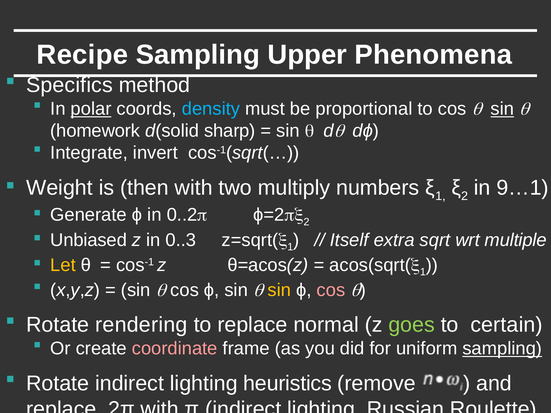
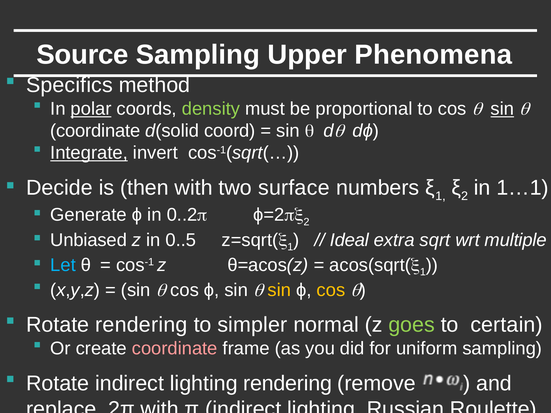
Recipe: Recipe -> Source
density colour: light blue -> light green
homework at (95, 131): homework -> coordinate
sharp: sharp -> coord
Integrate underline: none -> present
Weight: Weight -> Decide
multiply: multiply -> surface
9…1: 9…1 -> 1…1
0..3: 0..3 -> 0..5
Itself: Itself -> Ideal
Let colour: yellow -> light blue
cos at (331, 290) colour: pink -> yellow
to replace: replace -> simpler
sampling at (502, 349) underline: present -> none
lighting heuristics: heuristics -> rendering
